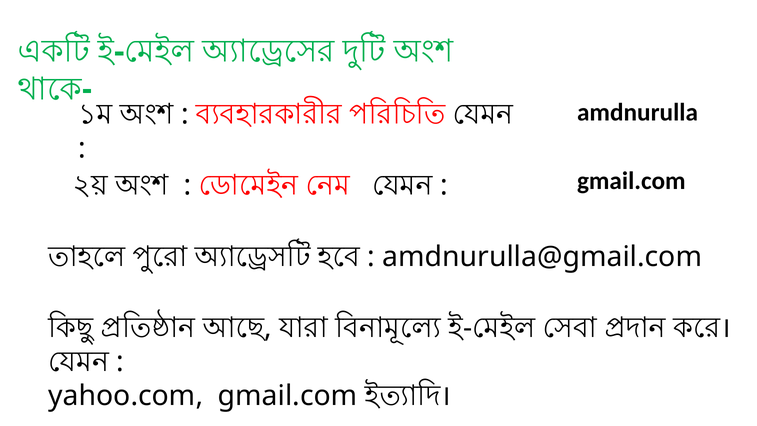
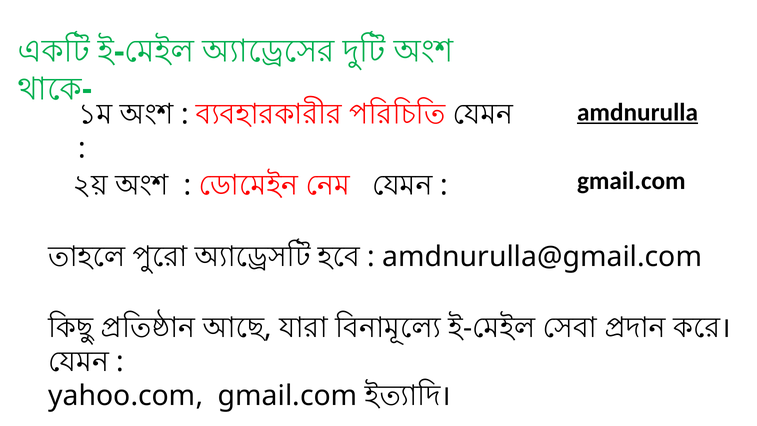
amdnurulla underline: none -> present
